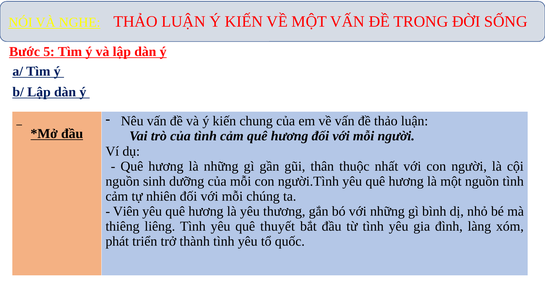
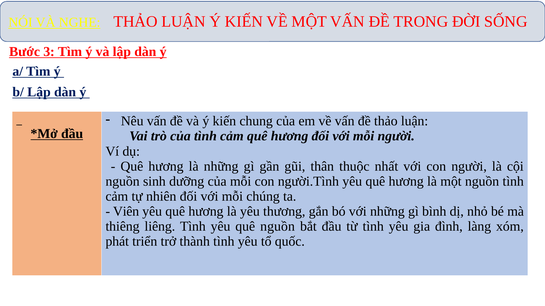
5: 5 -> 3
quê thuyết: thuyết -> nguồn
